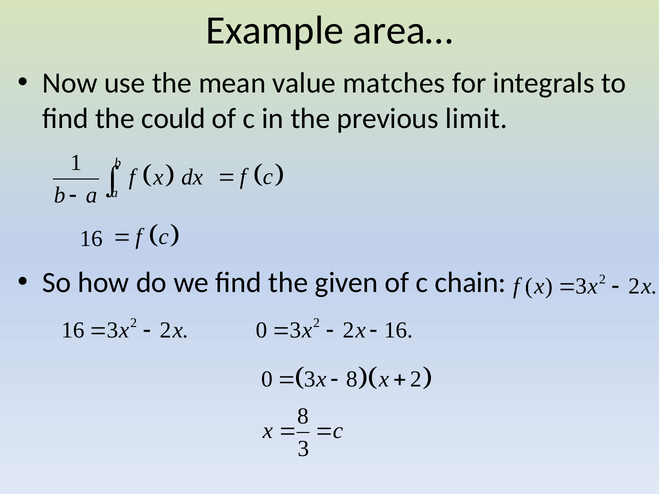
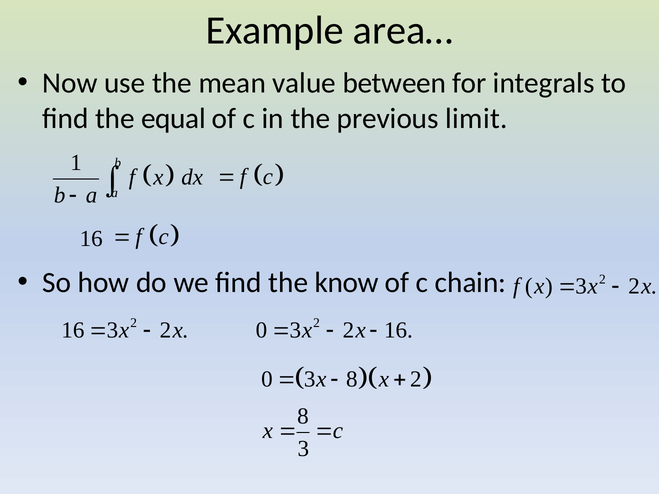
matches: matches -> between
could: could -> equal
given: given -> know
